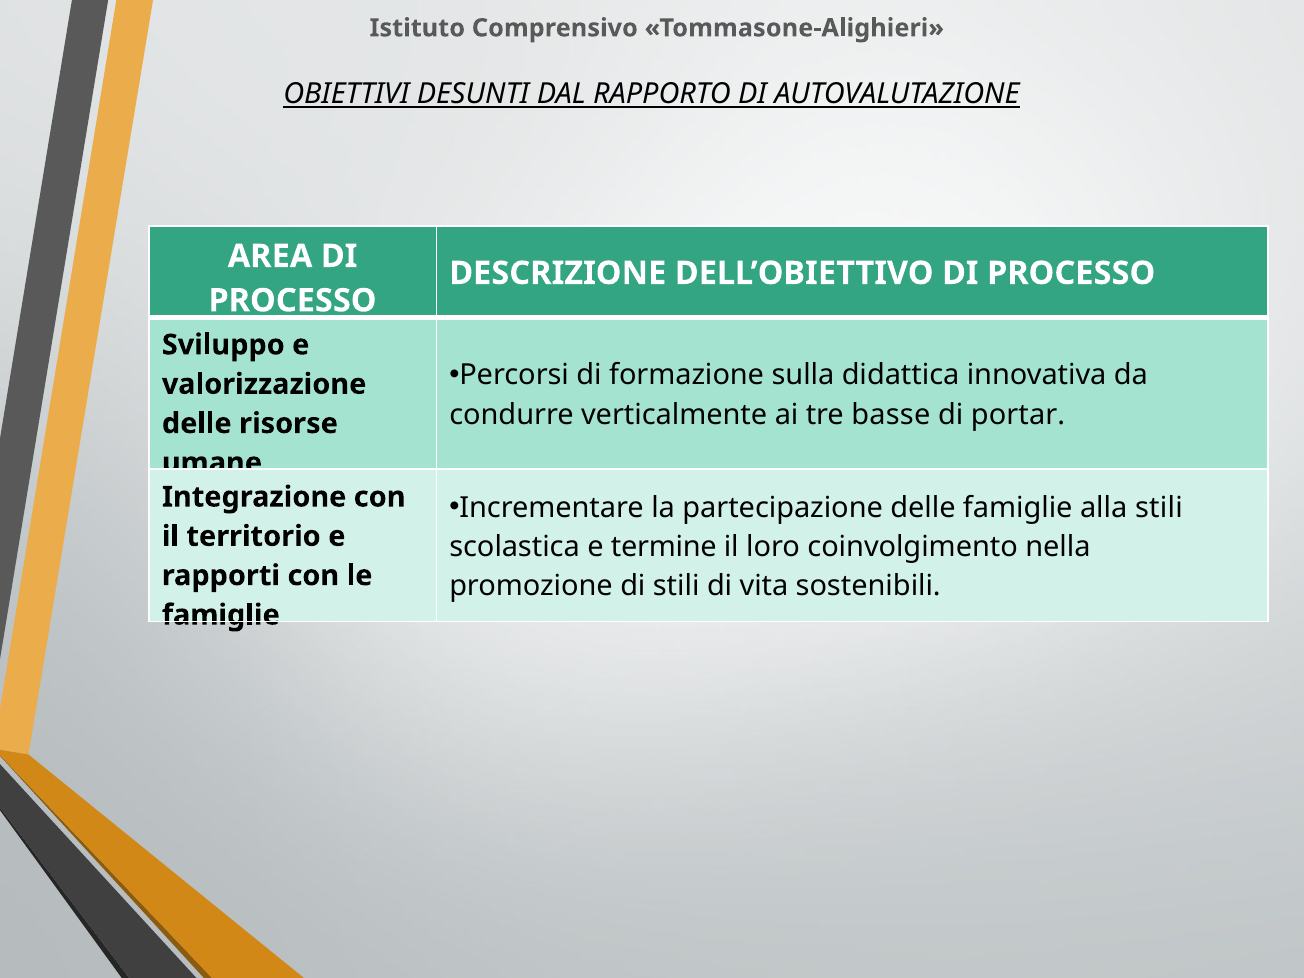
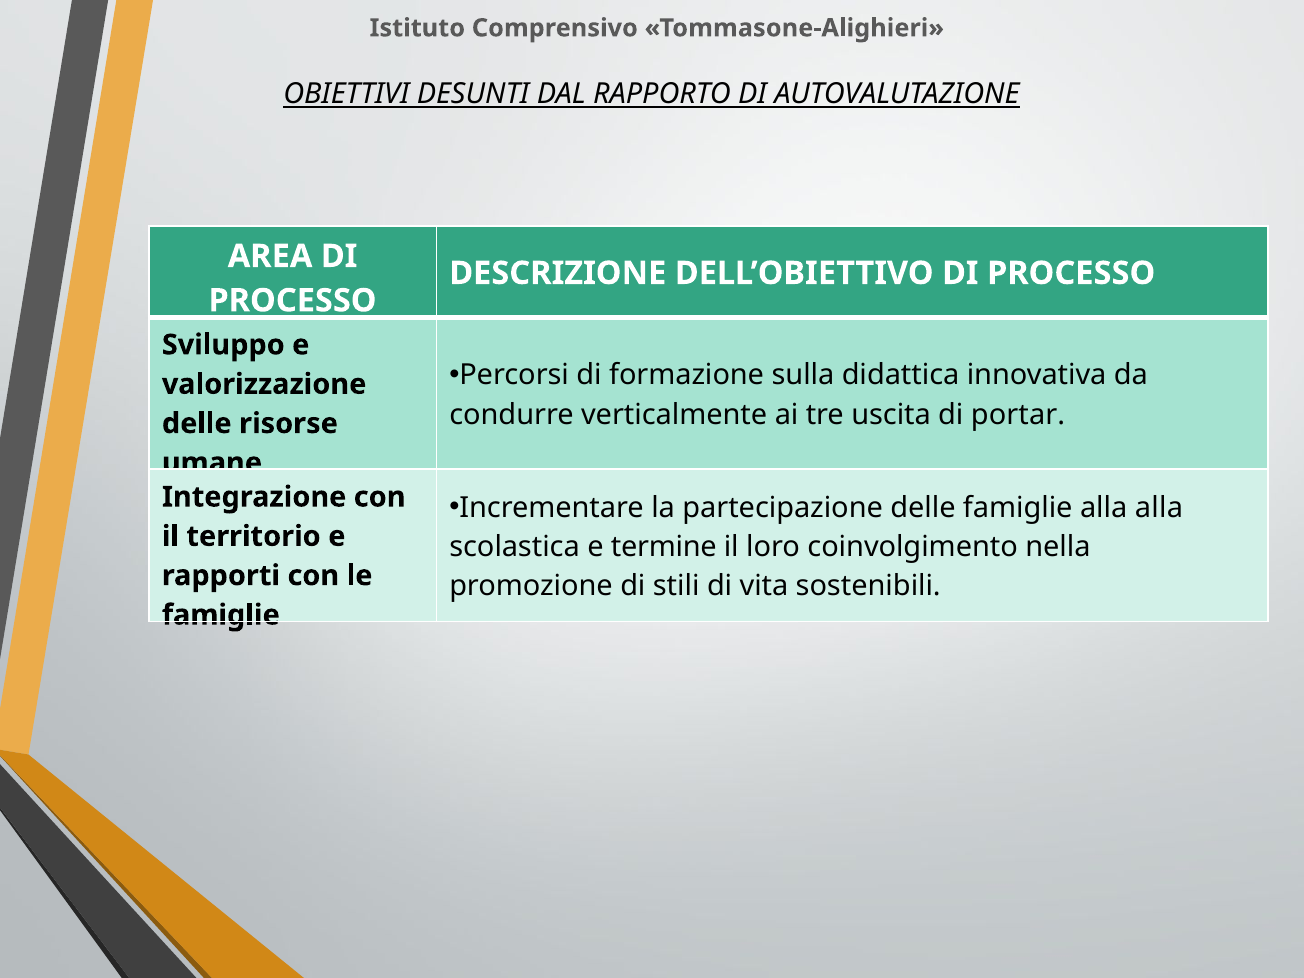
basse: basse -> uscita
alla stili: stili -> alla
